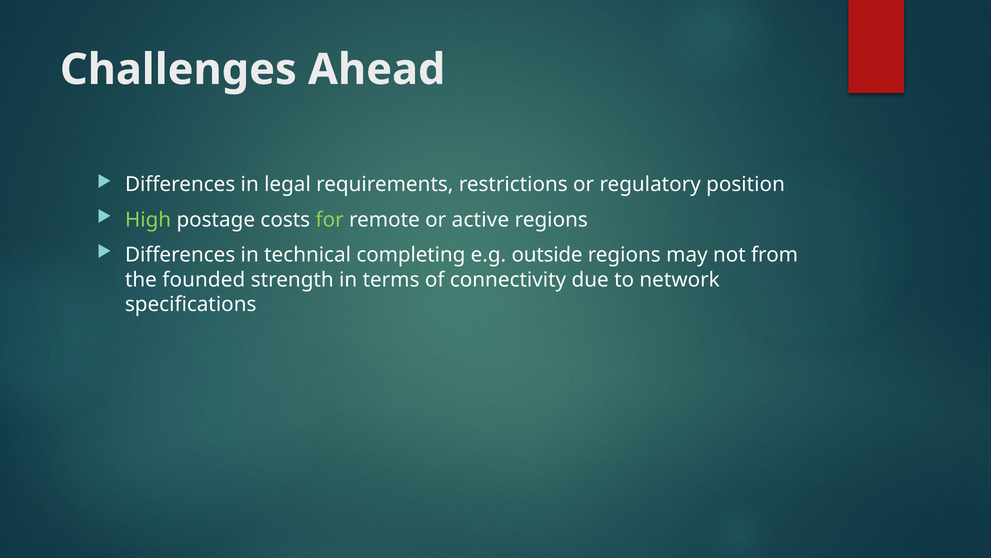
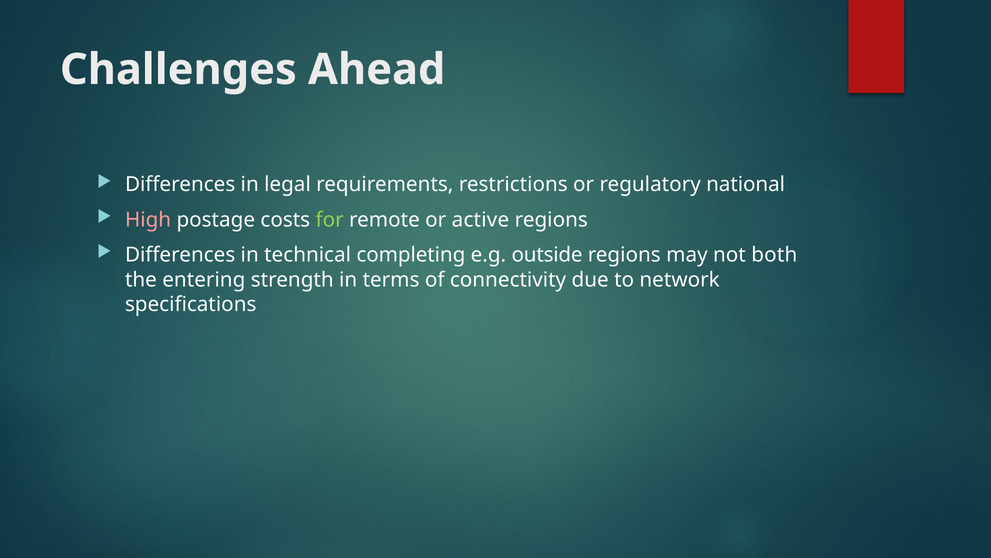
position: position -> national
High colour: light green -> pink
from: from -> both
founded: founded -> entering
